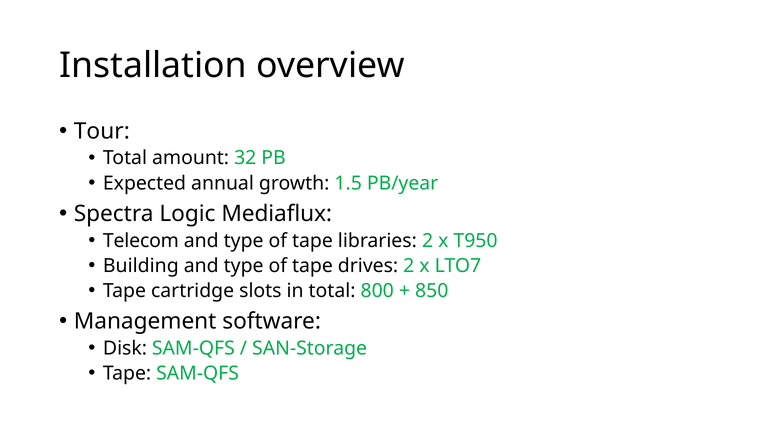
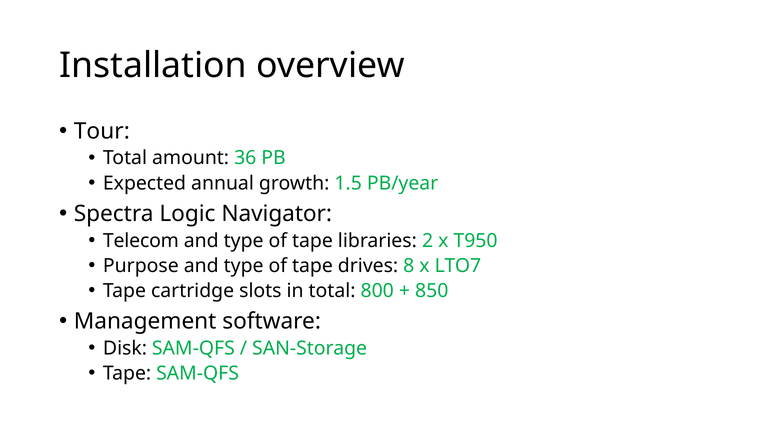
32: 32 -> 36
Mediaflux: Mediaflux -> Navigator
Building: Building -> Purpose
drives 2: 2 -> 8
